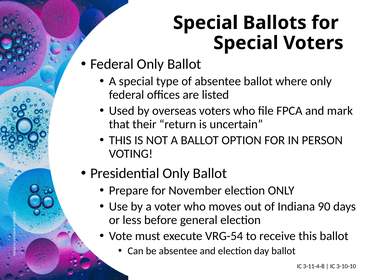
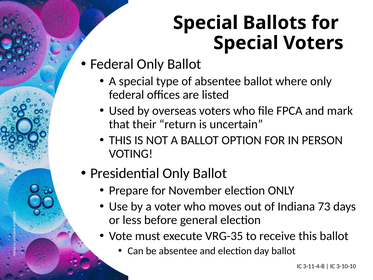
90: 90 -> 73
VRG-54: VRG-54 -> VRG-35
